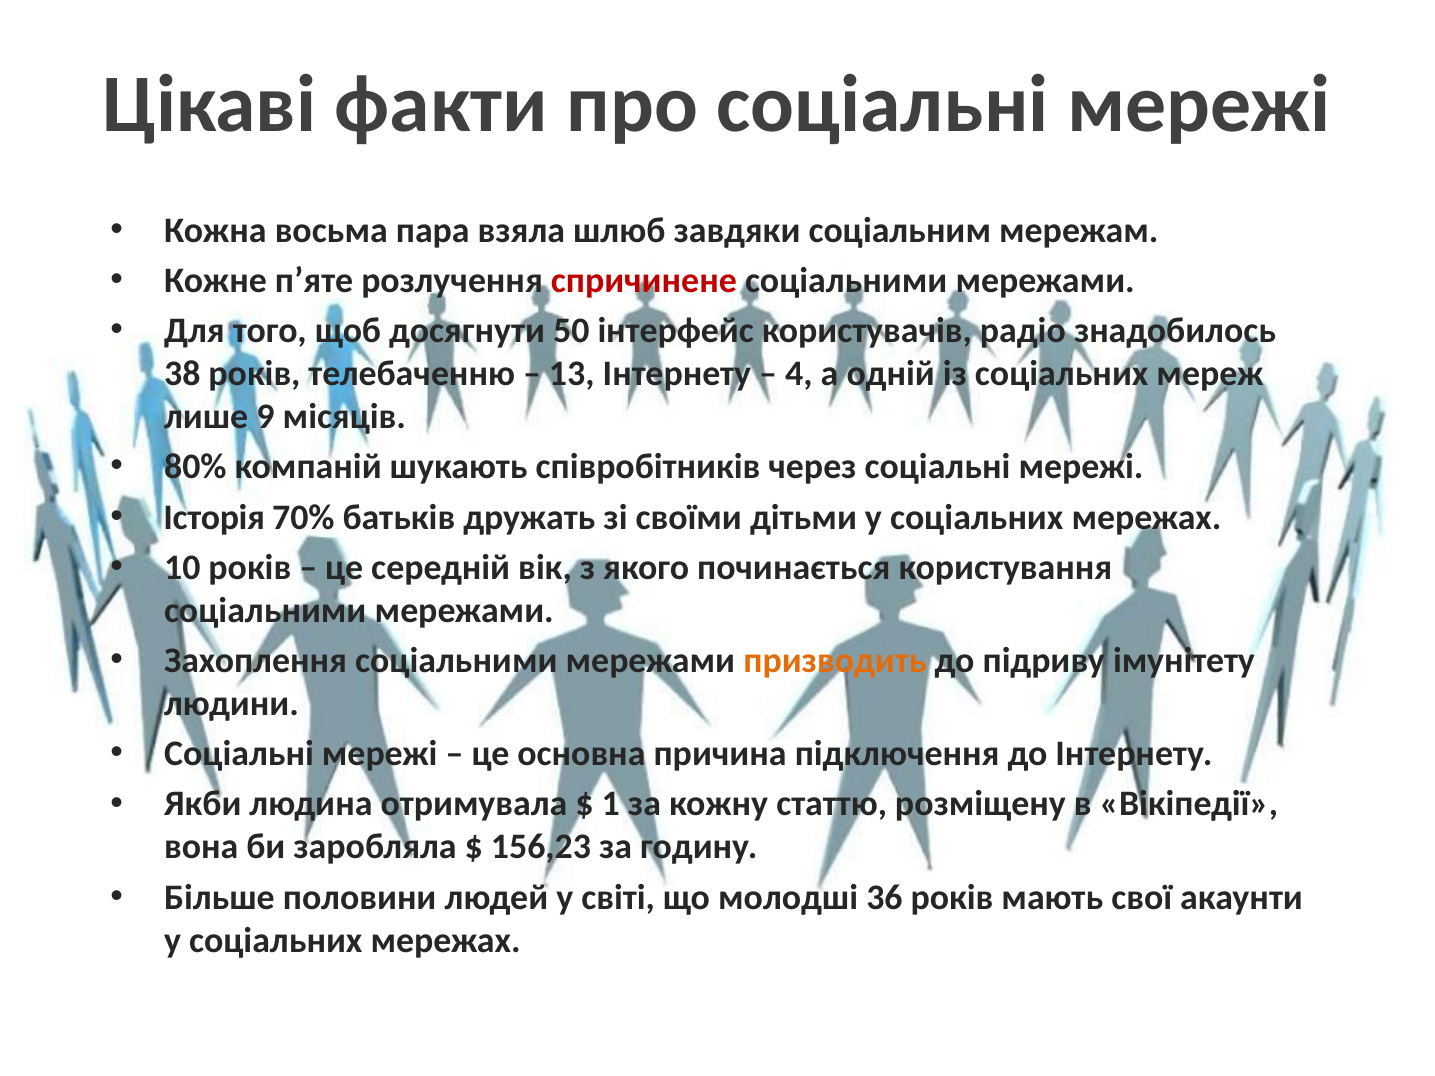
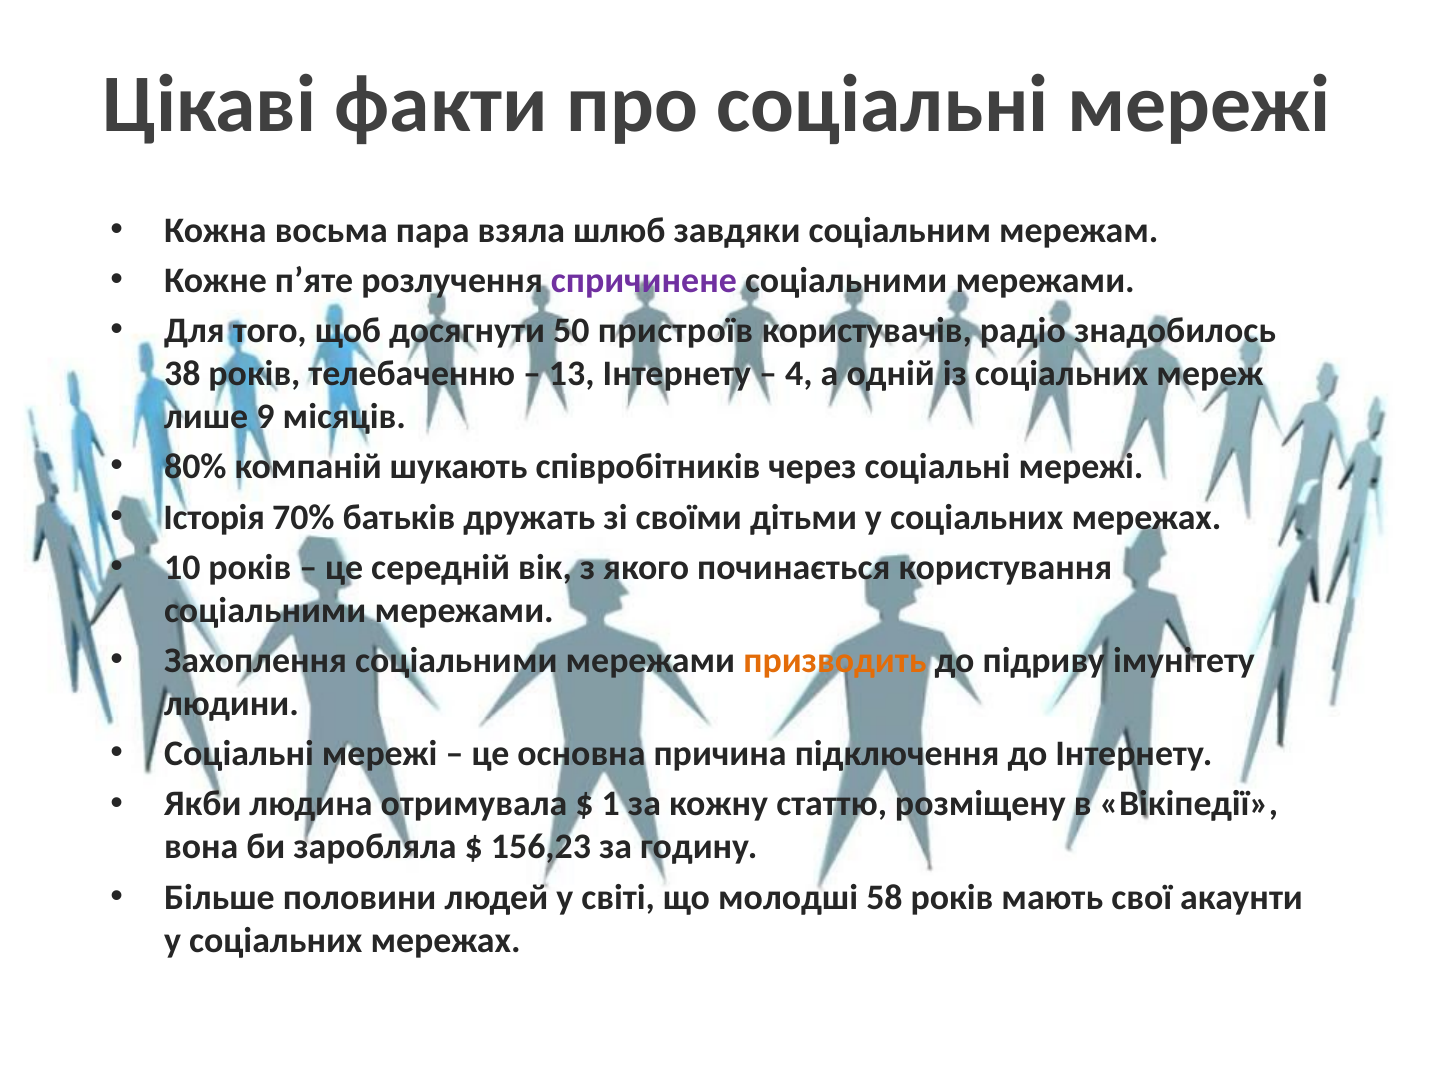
спричинене colour: red -> purple
інтерфейс: інтерфейс -> пристроїв
36: 36 -> 58
